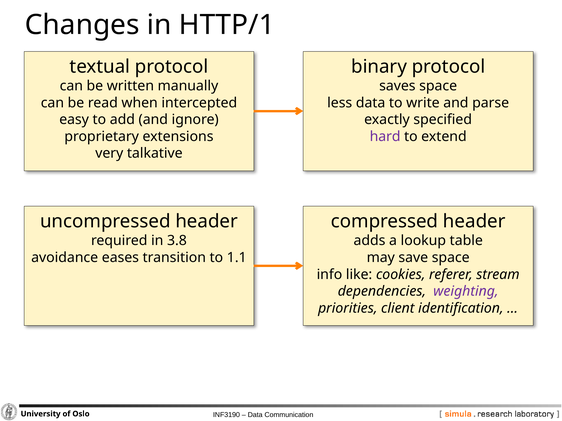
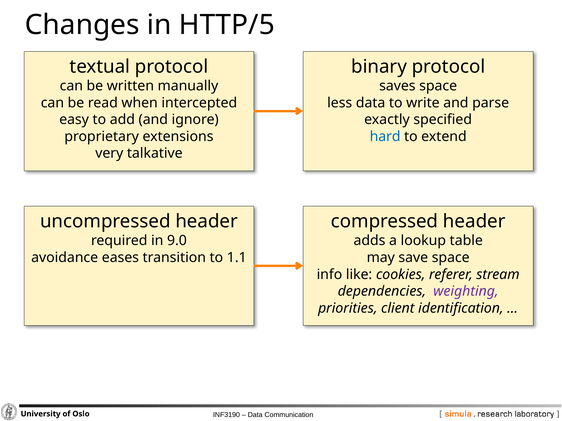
HTTP/1: HTTP/1 -> HTTP/5
hard colour: purple -> blue
3.8: 3.8 -> 9.0
